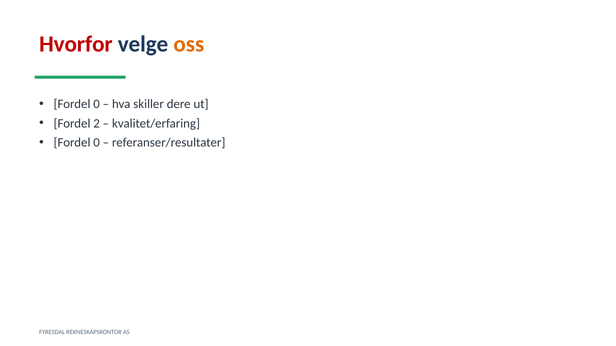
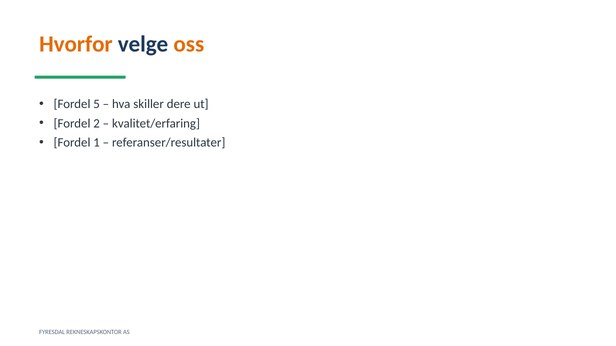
Hvorfor colour: red -> orange
0 at (97, 104): 0 -> 5
0 at (97, 143): 0 -> 1
